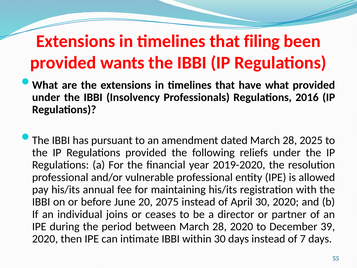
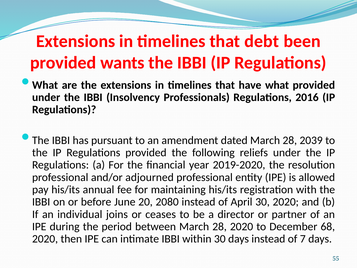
filing: filing -> debt
2025: 2025 -> 2039
vulnerable: vulnerable -> adjourned
2075: 2075 -> 2080
39: 39 -> 68
